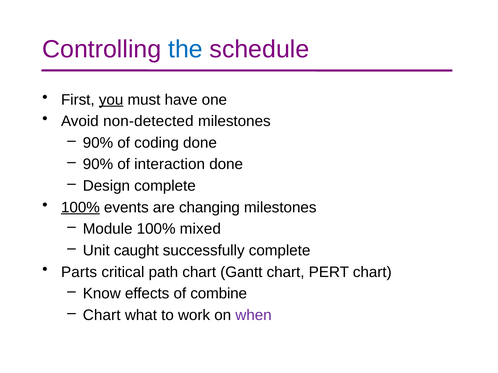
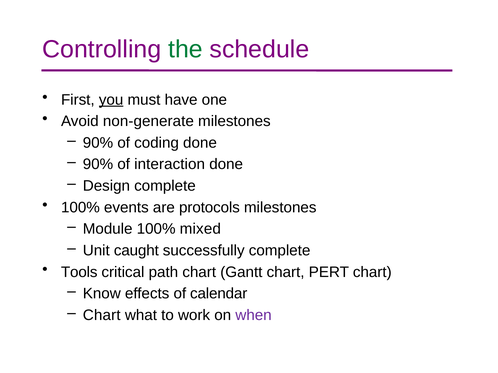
the colour: blue -> green
non-detected: non-detected -> non-generate
100% at (80, 208) underline: present -> none
changing: changing -> protocols
Parts: Parts -> Tools
combine: combine -> calendar
